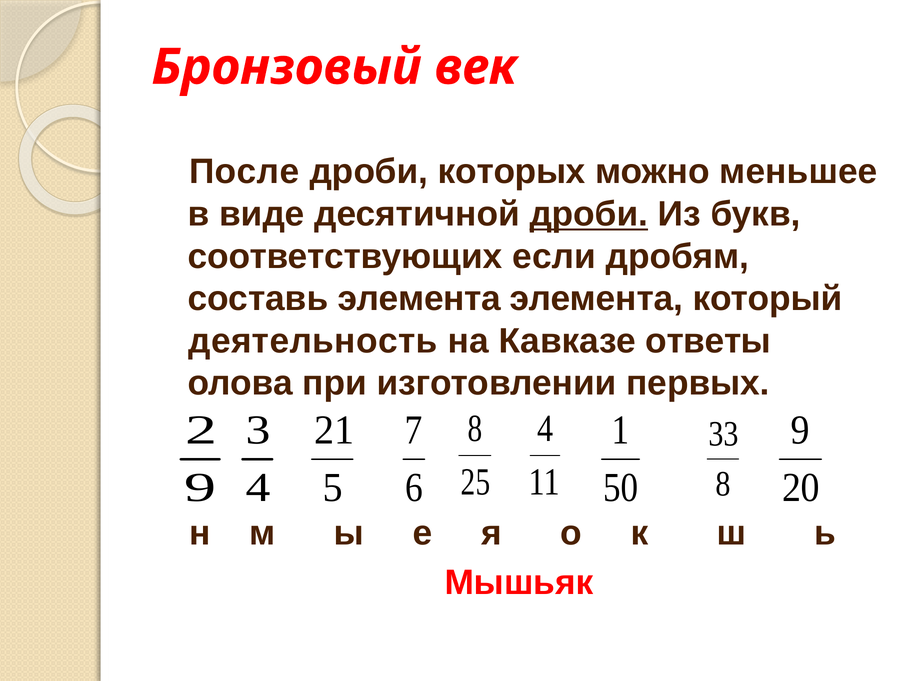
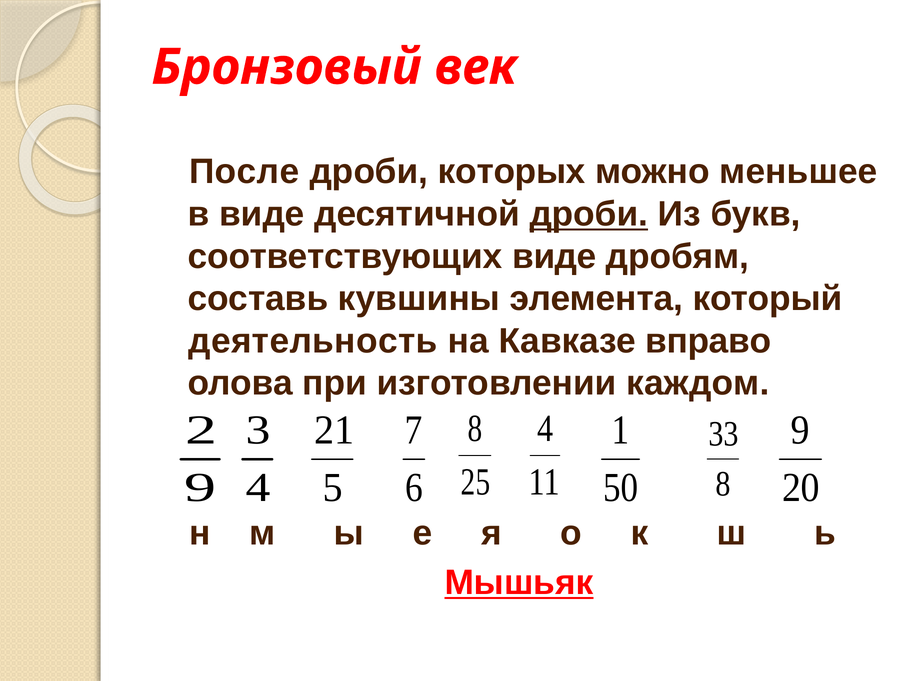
соответствующих если: если -> виде
составь элемента: элемента -> кувшины
ответы: ответы -> вправо
первых: первых -> каждом
Мышьяк underline: none -> present
